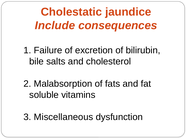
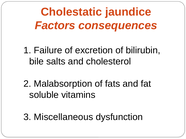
Include: Include -> Factors
